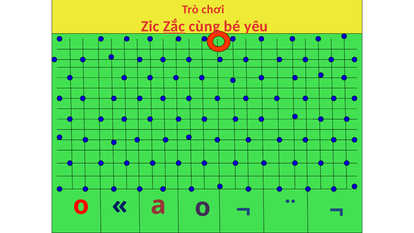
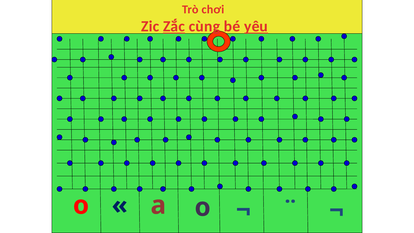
yêu underline: none -> present
